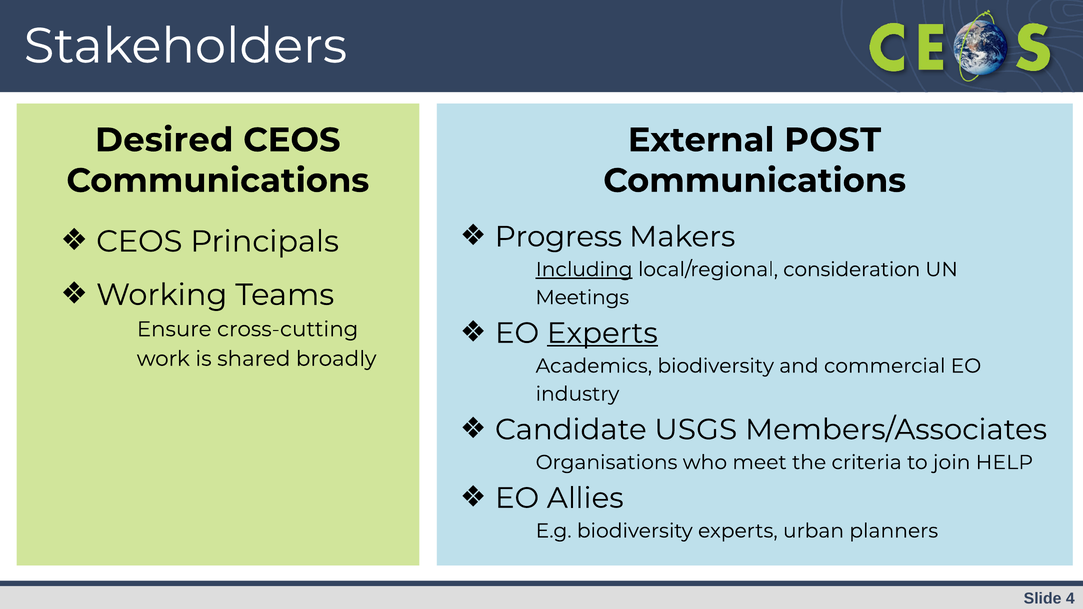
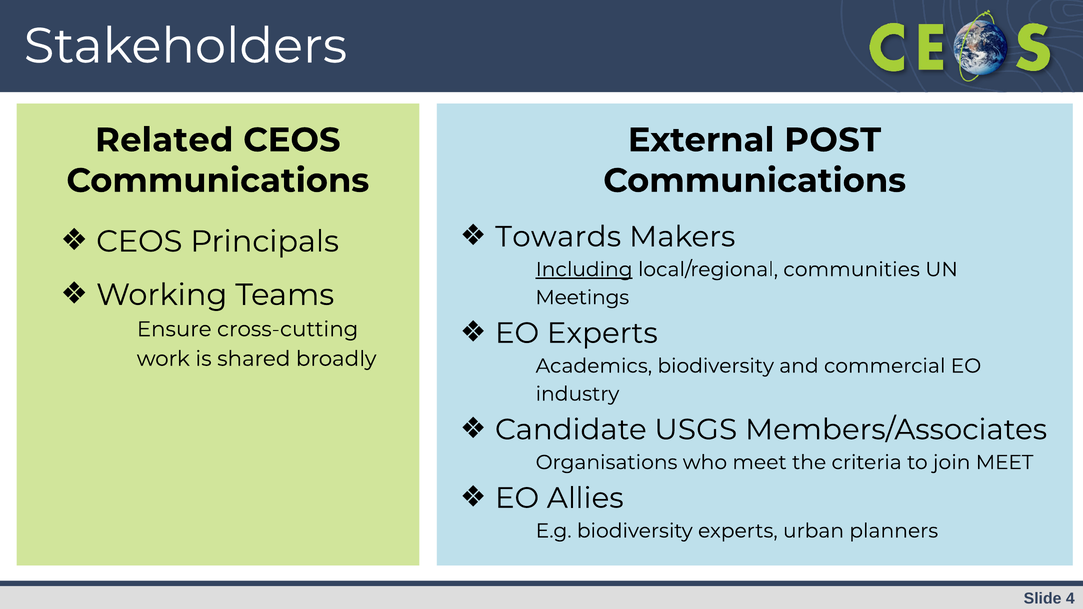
Desired: Desired -> Related
Progress: Progress -> Towards
consideration: consideration -> communities
Experts at (602, 333) underline: present -> none
join HELP: HELP -> MEET
